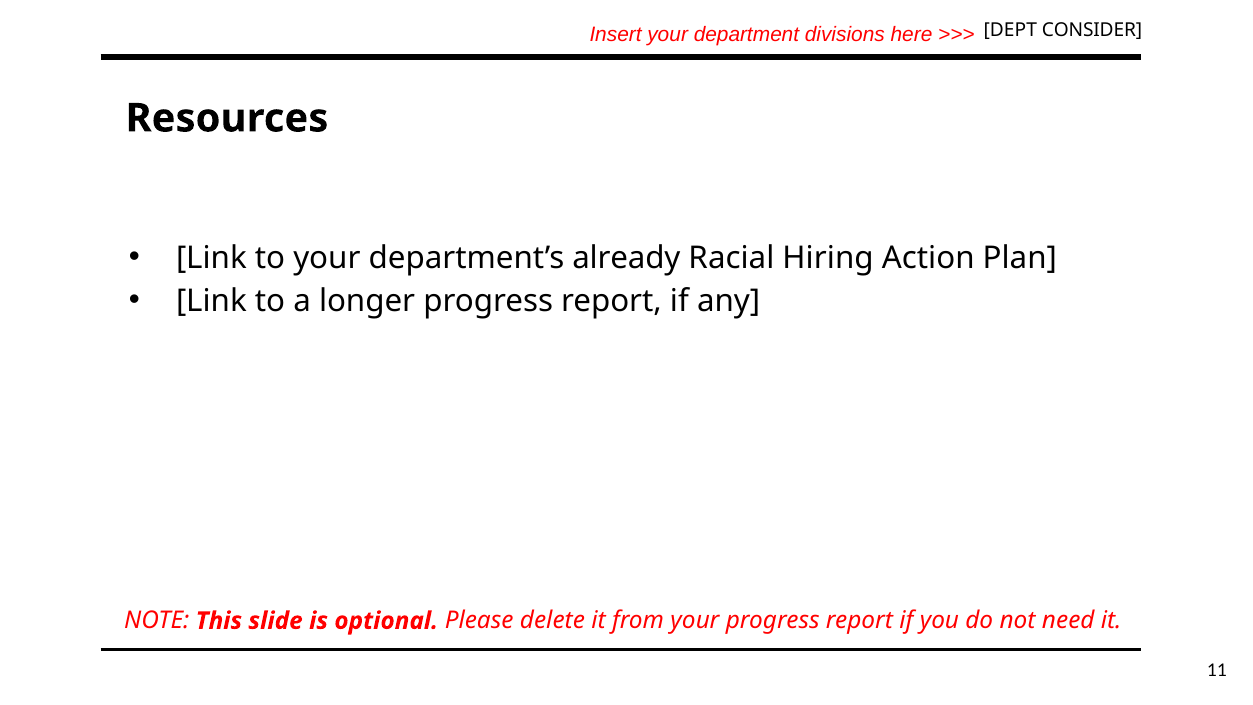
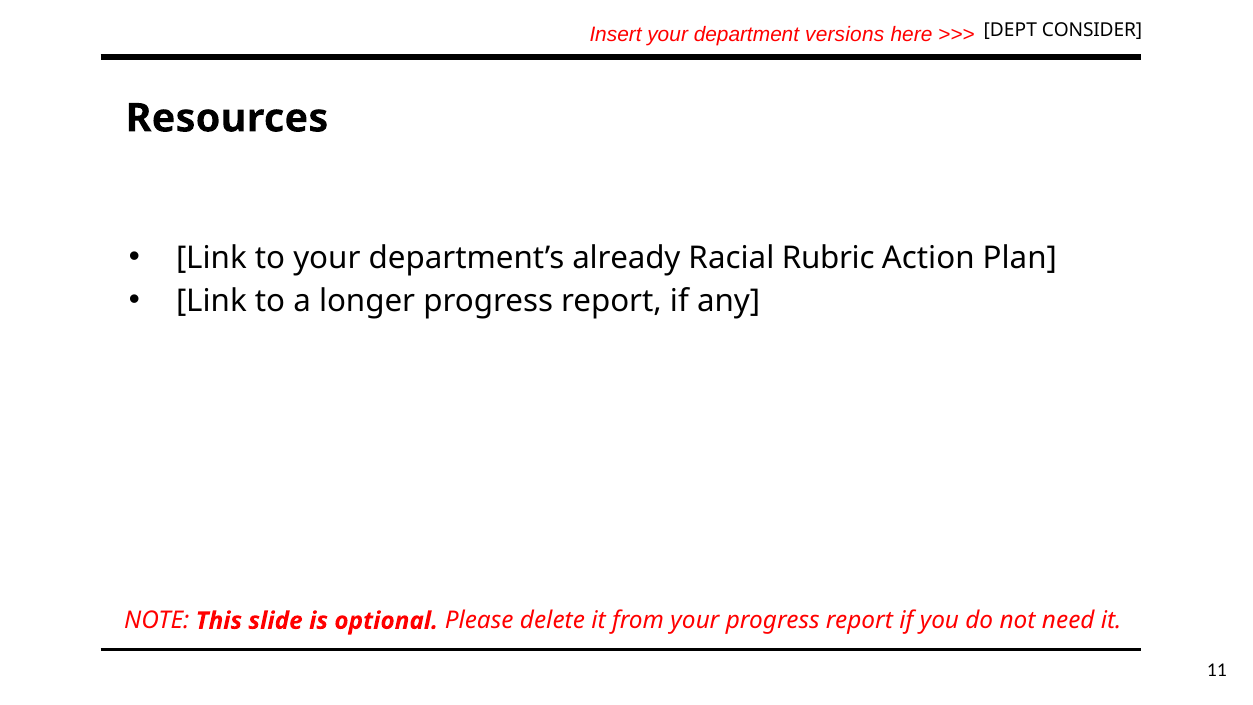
divisions: divisions -> versions
Hiring: Hiring -> Rubric
